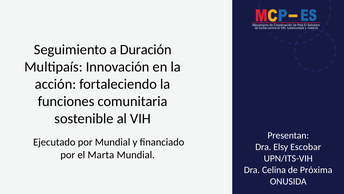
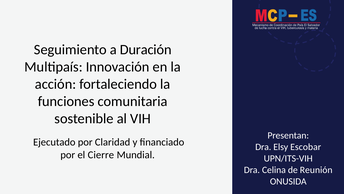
por Mundial: Mundial -> Claridad
Marta: Marta -> Cierre
Próxima: Próxima -> Reunión
